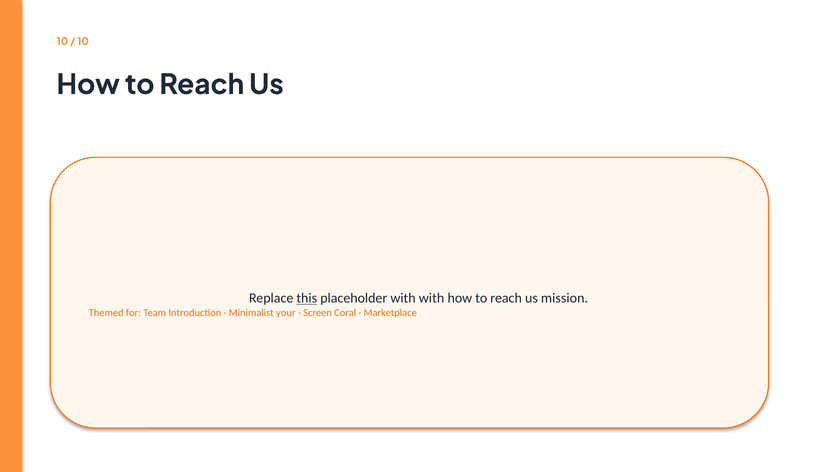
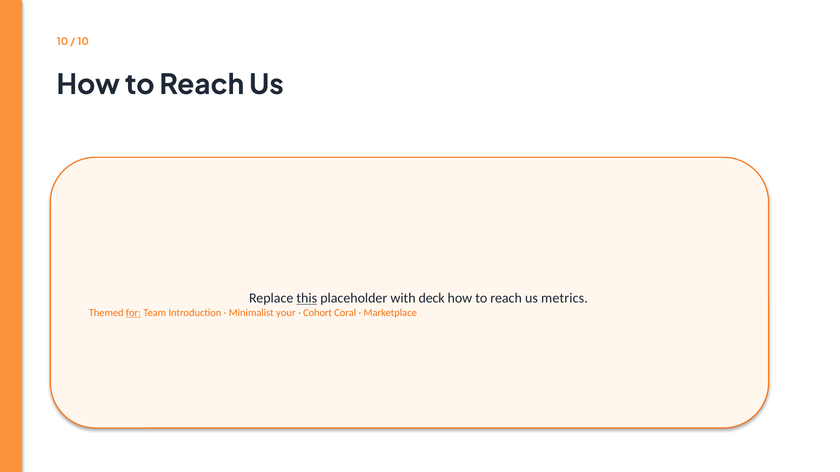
with with: with -> deck
mission: mission -> metrics
for underline: none -> present
Screen: Screen -> Cohort
